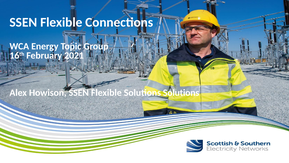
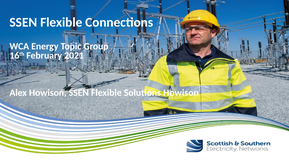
Solutions Solutions: Solutions -> Howison
